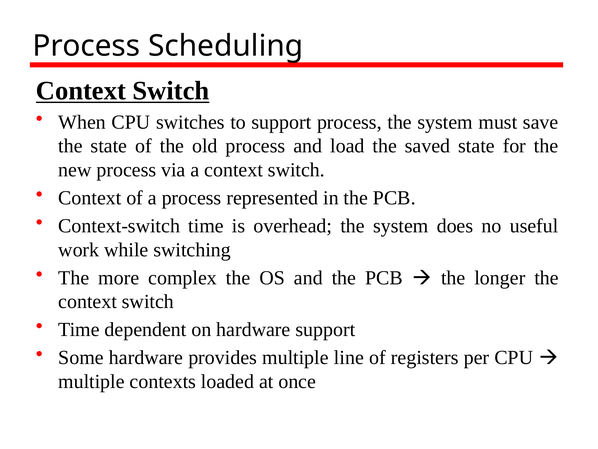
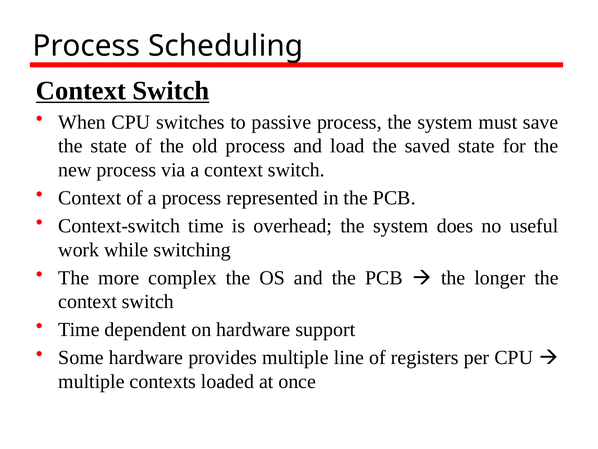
to support: support -> passive
